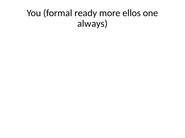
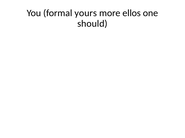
ready: ready -> yours
always: always -> should
